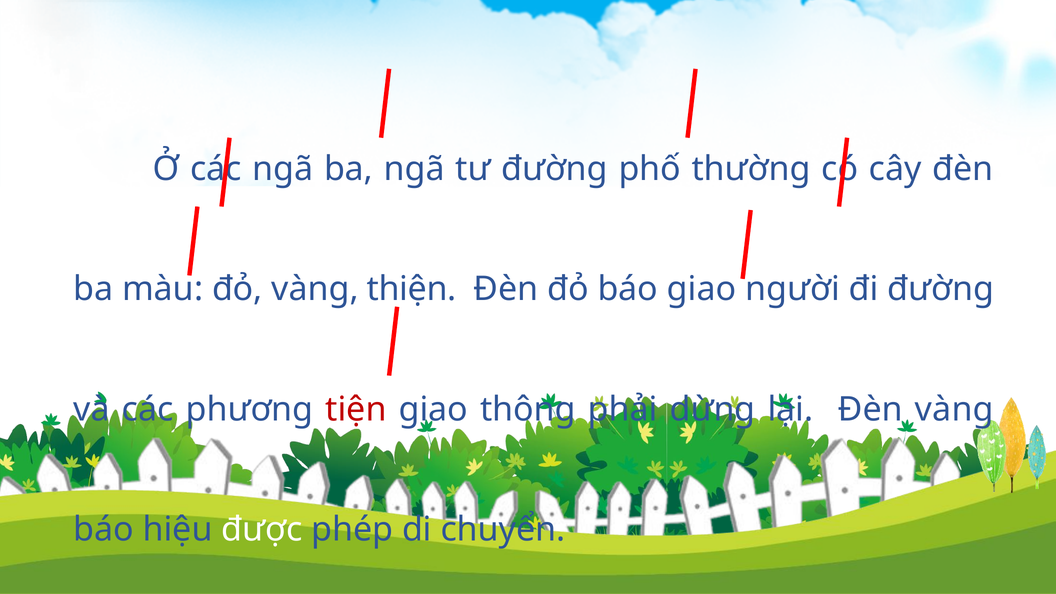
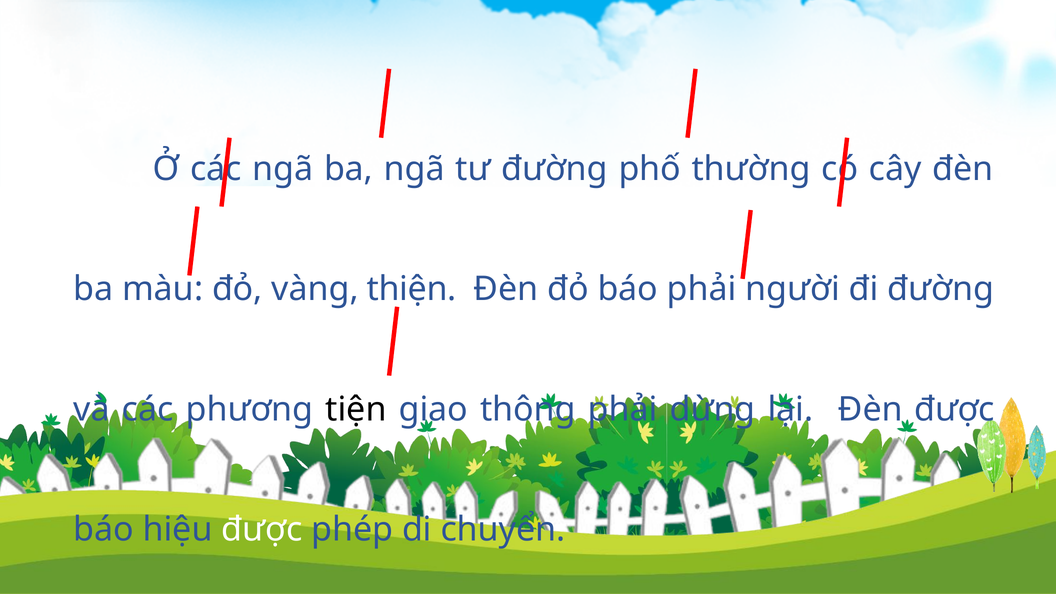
báo giao: giao -> phải
tiện colour: red -> black
Đèn vàng: vàng -> được
